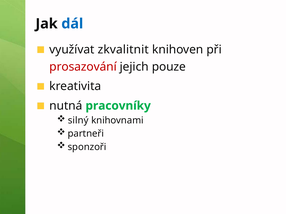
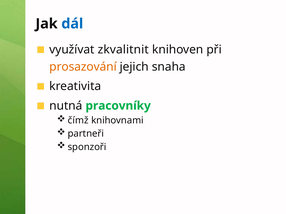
prosazování colour: red -> orange
pouze: pouze -> snaha
silný: silný -> čímž
